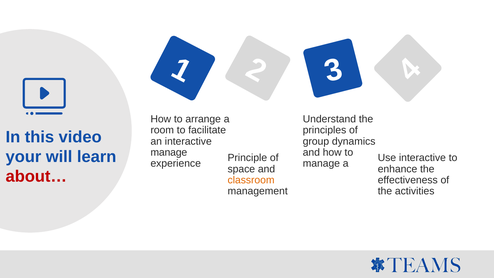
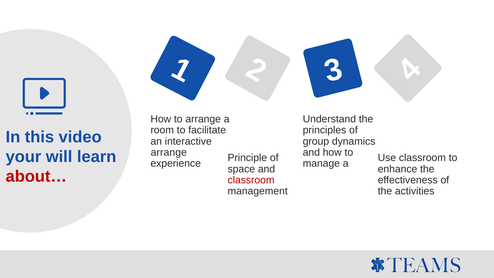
manage at (169, 152): manage -> arrange
Use interactive: interactive -> classroom
classroom at (251, 180) colour: orange -> red
